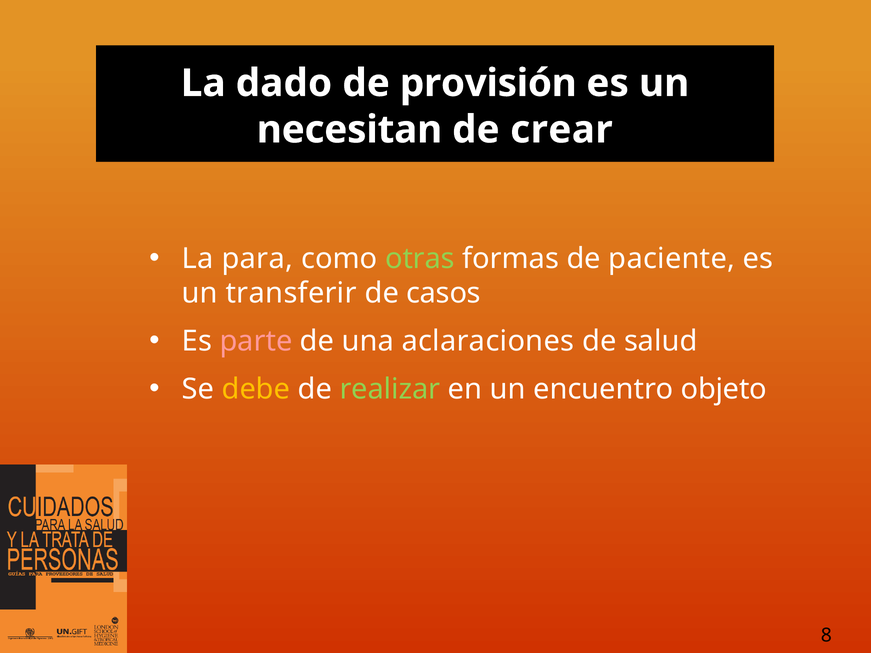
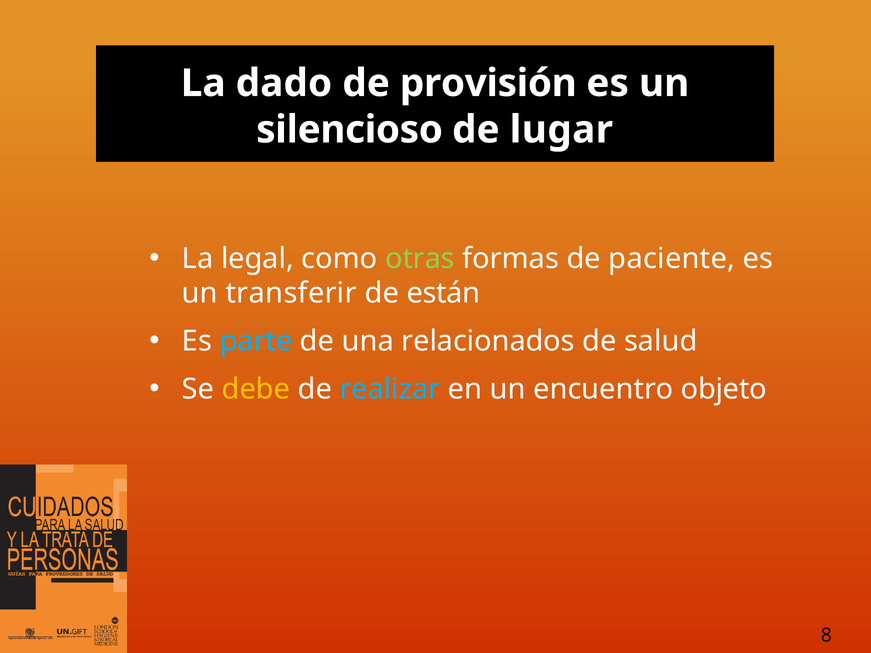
necesitan: necesitan -> silencioso
crear: crear -> lugar
para: para -> legal
casos: casos -> están
parte colour: pink -> light blue
aclaraciones: aclaraciones -> relacionados
realizar colour: light green -> light blue
